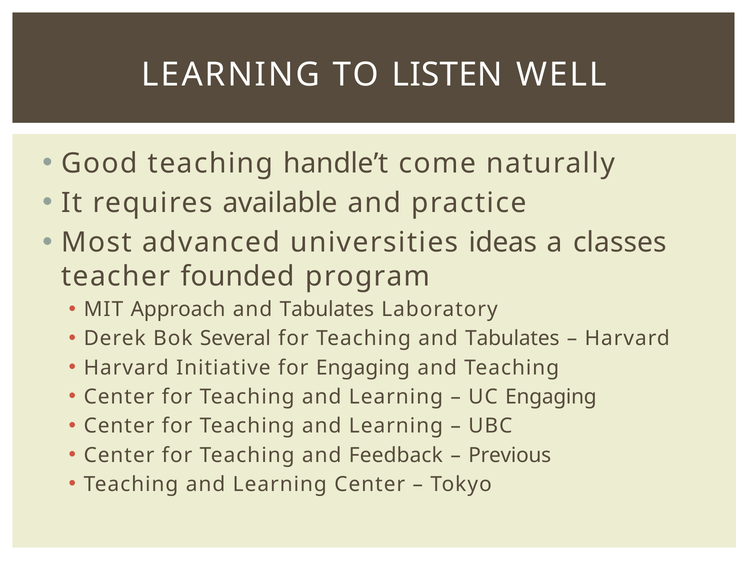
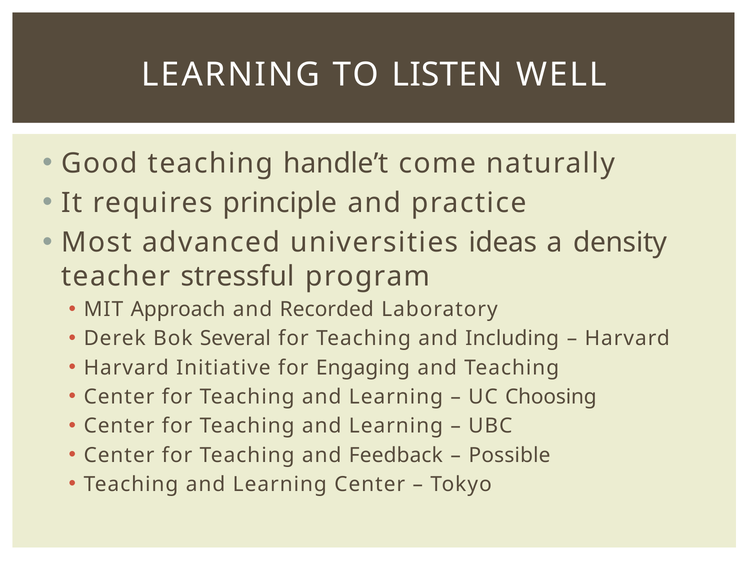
available: available -> principle
classes: classes -> density
founded: founded -> stressful
Tabulates at (327, 309): Tabulates -> Recorded
Teaching and Tabulates: Tabulates -> Including
UC Engaging: Engaging -> Choosing
Previous: Previous -> Possible
